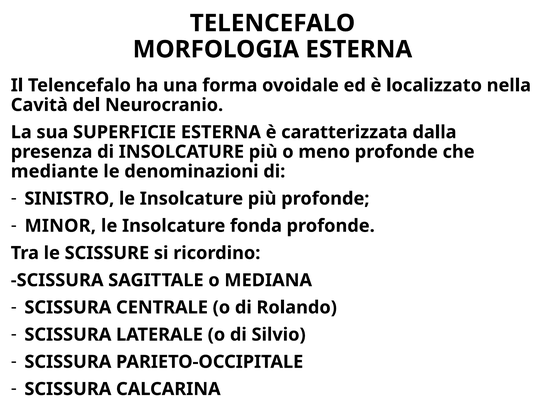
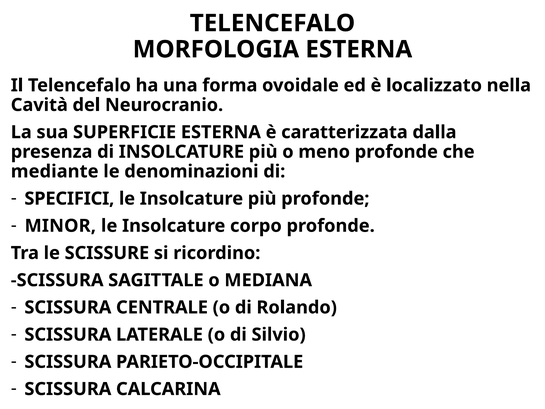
SINISTRO: SINISTRO -> SPECIFICI
fonda: fonda -> corpo
